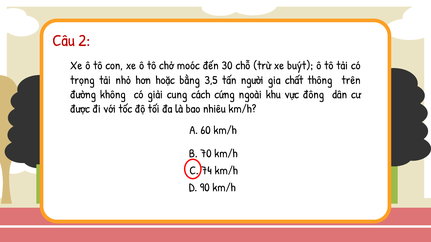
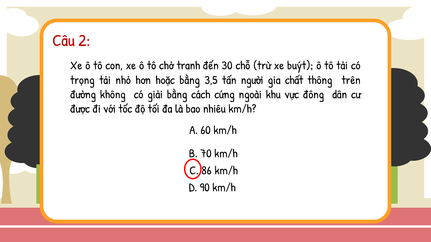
moóc: moóc -> tranh
giải cung: cung -> bằng
74: 74 -> 86
